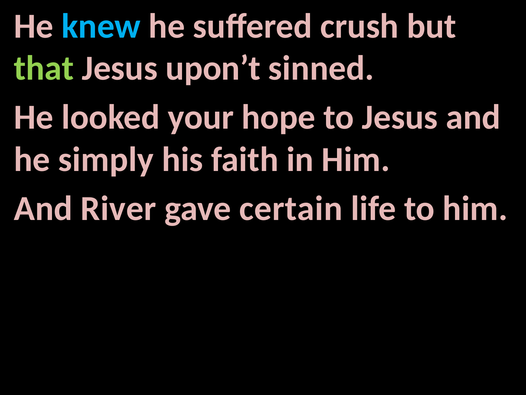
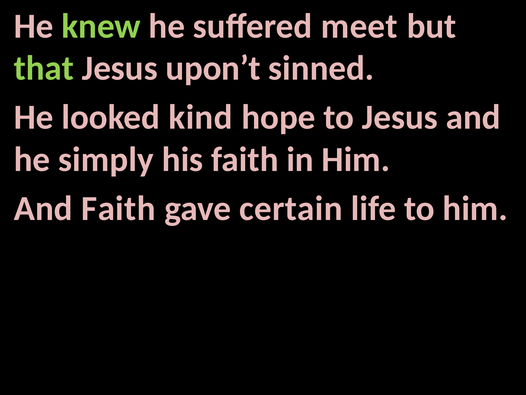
knew colour: light blue -> light green
crush: crush -> meet
your: your -> kind
And River: River -> Faith
